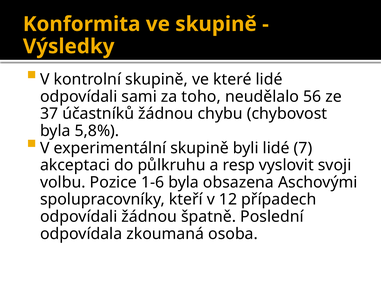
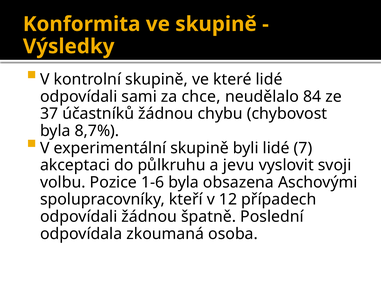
toho: toho -> chce
56: 56 -> 84
5,8%: 5,8% -> 8,7%
resp: resp -> jevu
